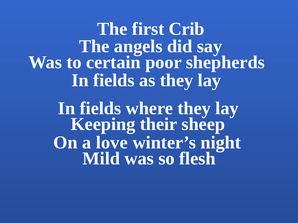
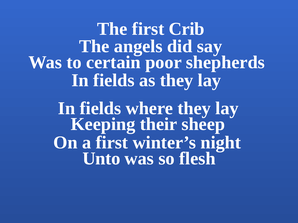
a love: love -> first
Mild: Mild -> Unto
